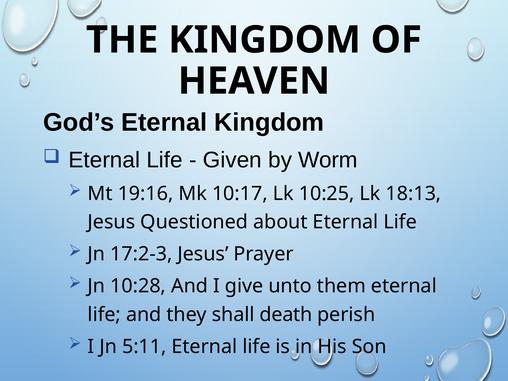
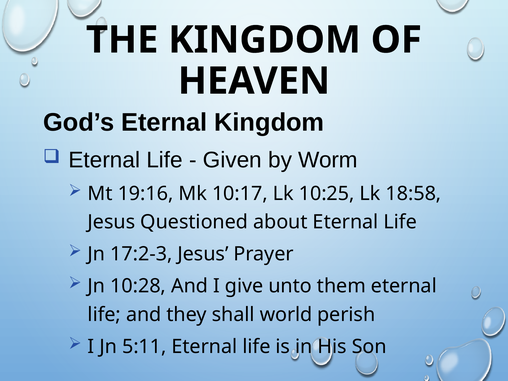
18:13: 18:13 -> 18:58
death: death -> world
